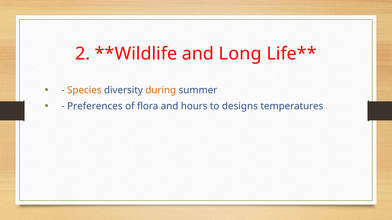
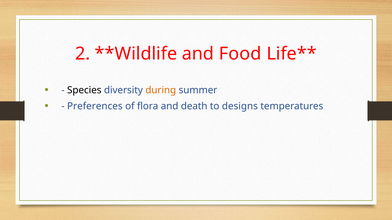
Long: Long -> Food
Species colour: orange -> black
hours: hours -> death
